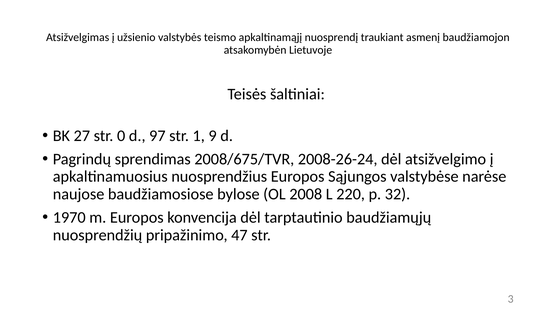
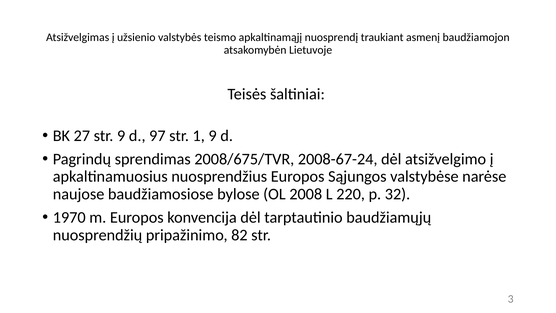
str 0: 0 -> 9
2008-26-24: 2008-26-24 -> 2008-67-24
47: 47 -> 82
